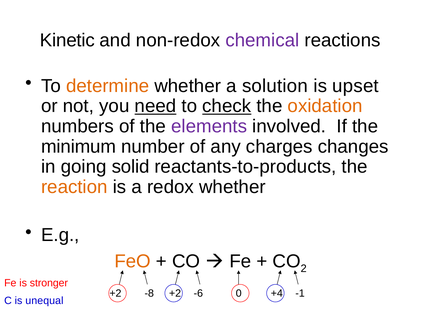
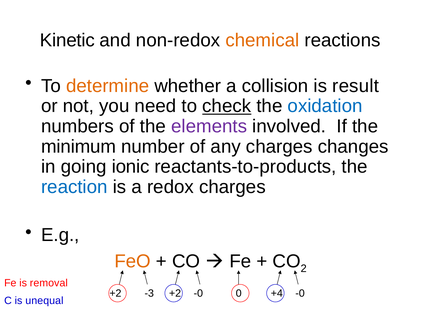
chemical colour: purple -> orange
solution: solution -> collision
upset: upset -> result
need underline: present -> none
oxidation colour: orange -> blue
solid: solid -> ionic
reaction colour: orange -> blue
redox whether: whether -> charges
stronger: stronger -> removal
-8: -8 -> -3
+2 -6: -6 -> -0
+4 -1: -1 -> -0
